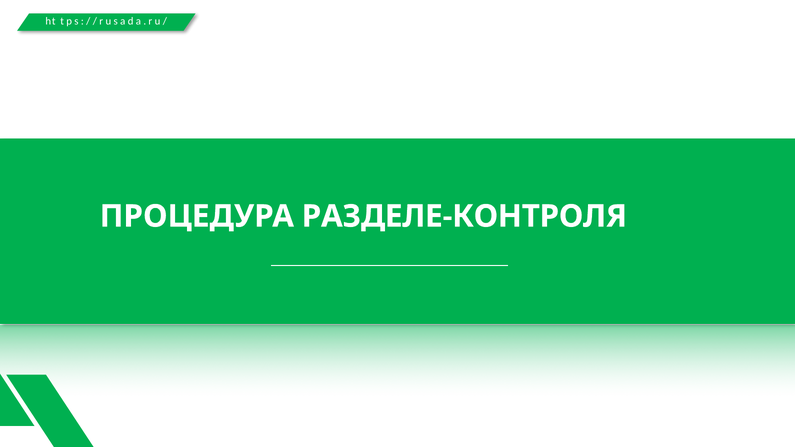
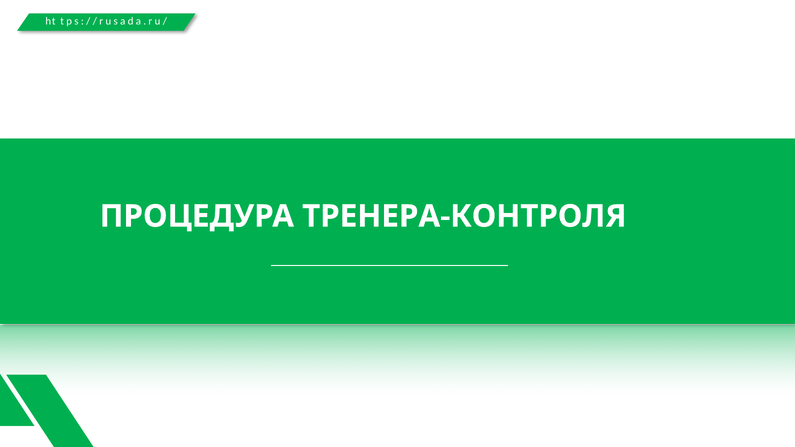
РАЗДЕЛЕ-КОНТРОЛЯ: РАЗДЕЛЕ-КОНТРОЛЯ -> ТРЕНЕРА-КОНТРОЛЯ
